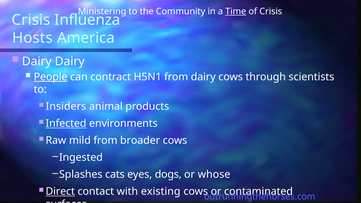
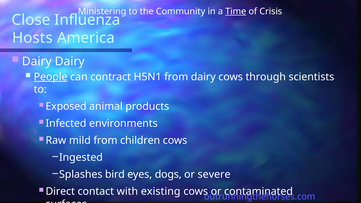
Crisis at (31, 20): Crisis -> Close
Insiders: Insiders -> Exposed
Infected underline: present -> none
broader: broader -> children
cats: cats -> bird
whose: whose -> severe
Direct underline: present -> none
